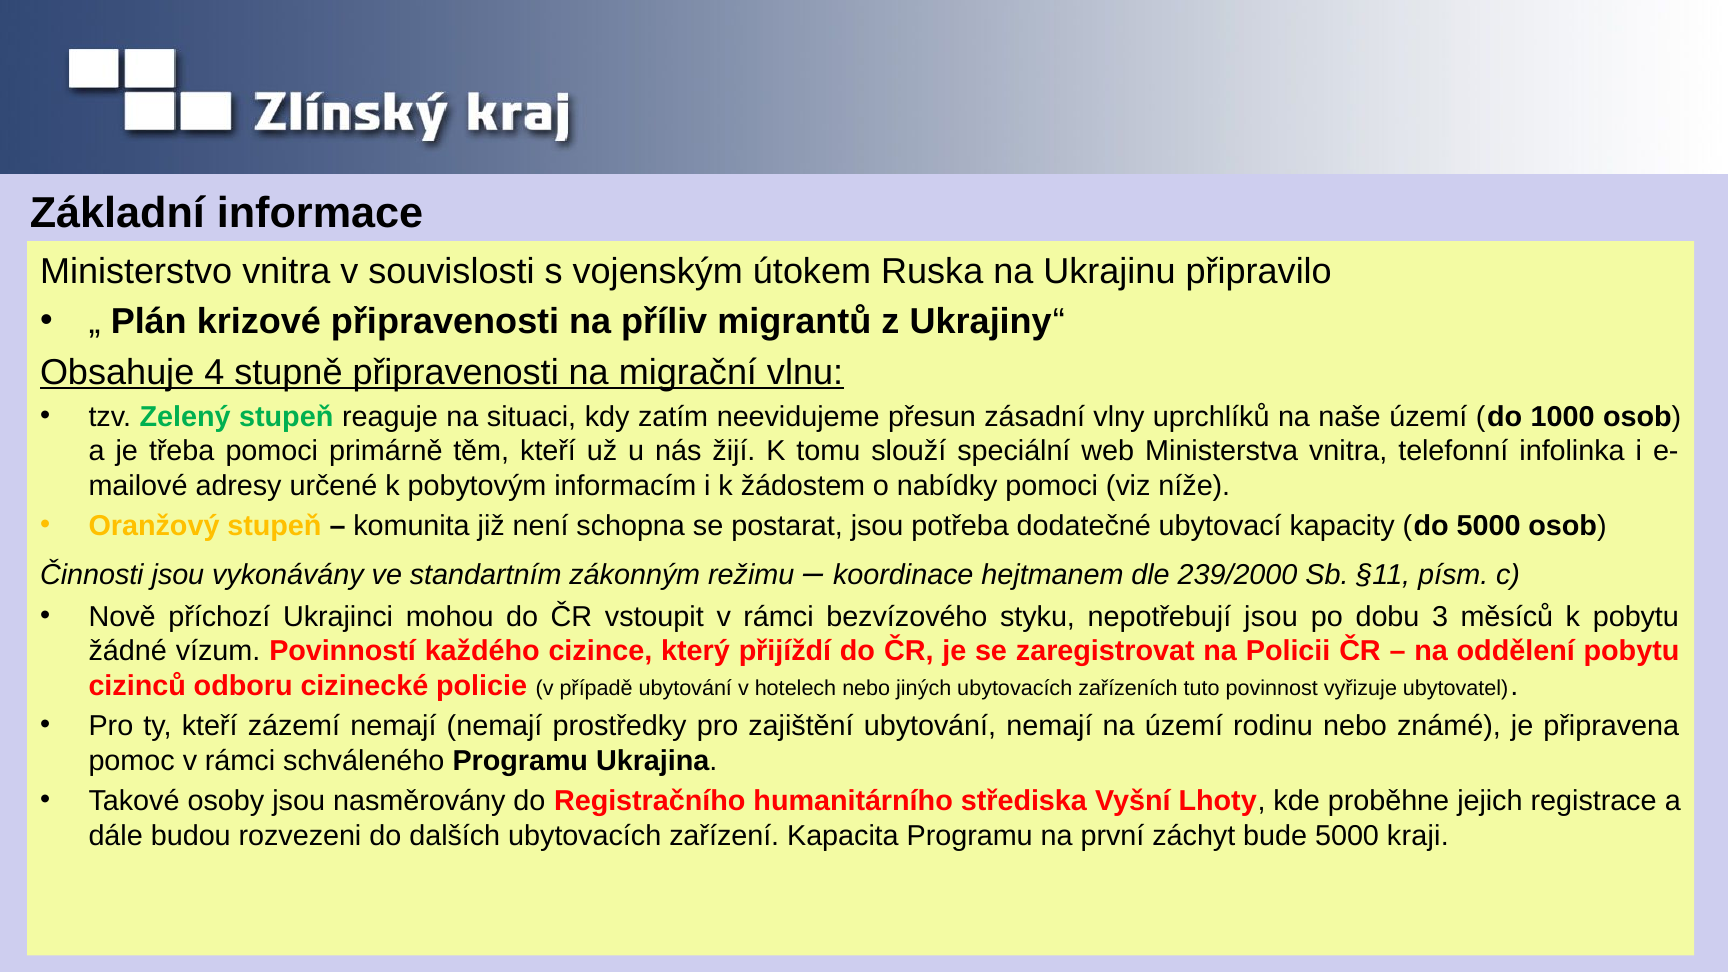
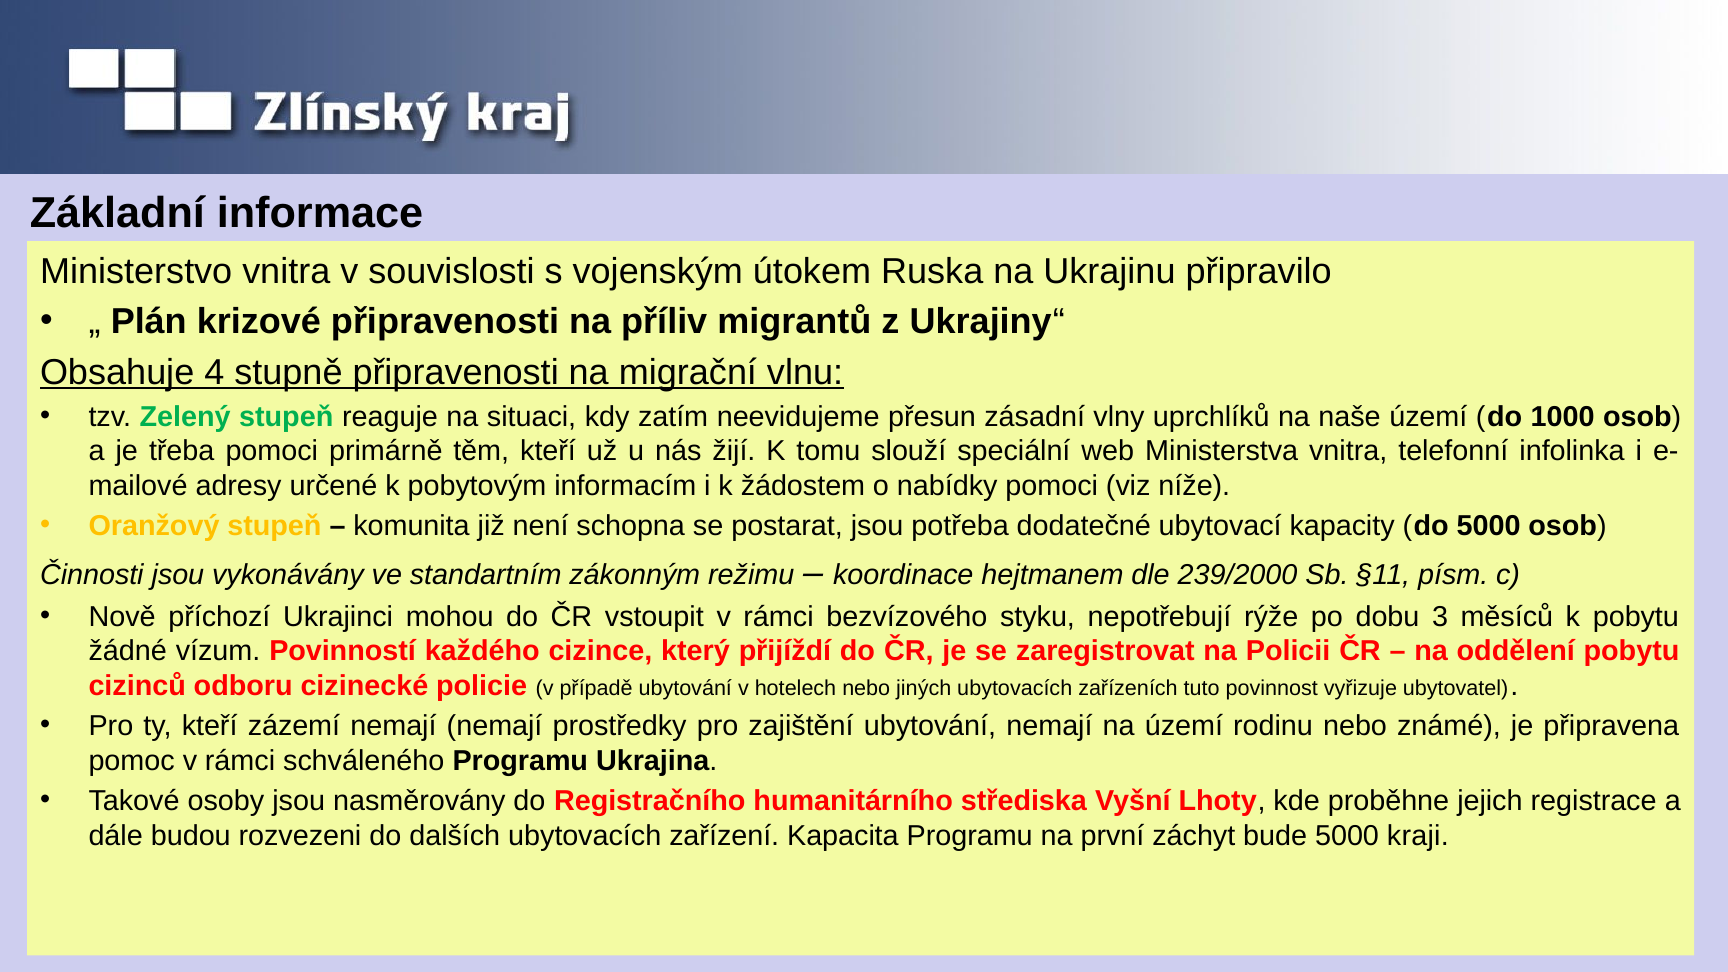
nepotřebují jsou: jsou -> rýže
